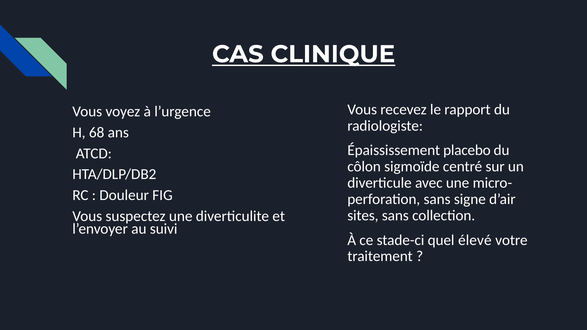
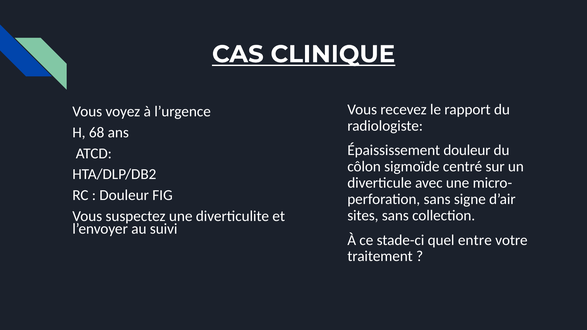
Épaississement placebo: placebo -> douleur
élevé: élevé -> entre
